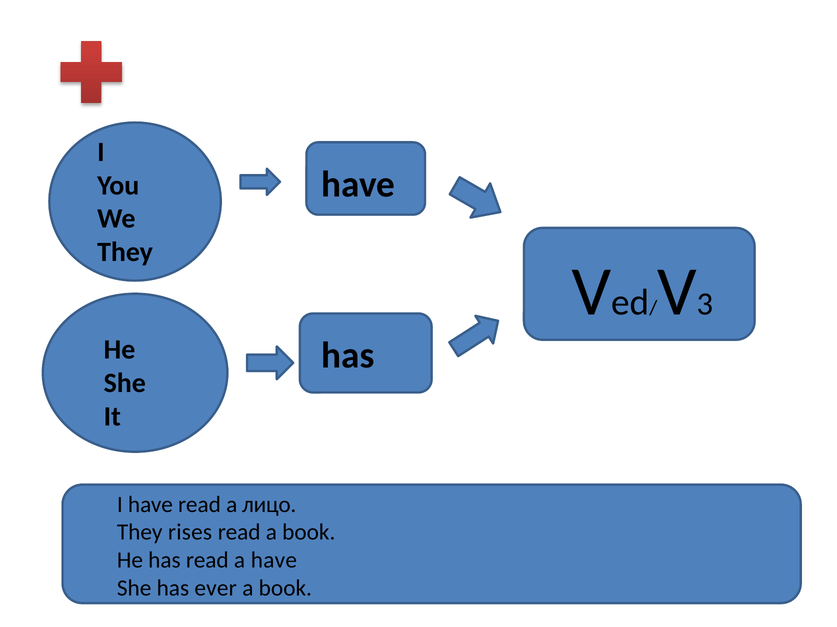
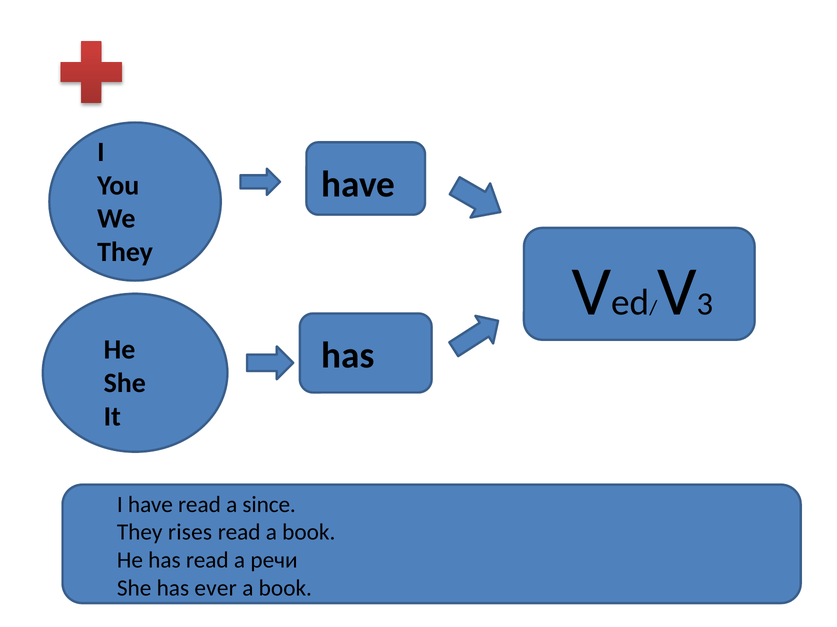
лицо: лицо -> since
a have: have -> речи
